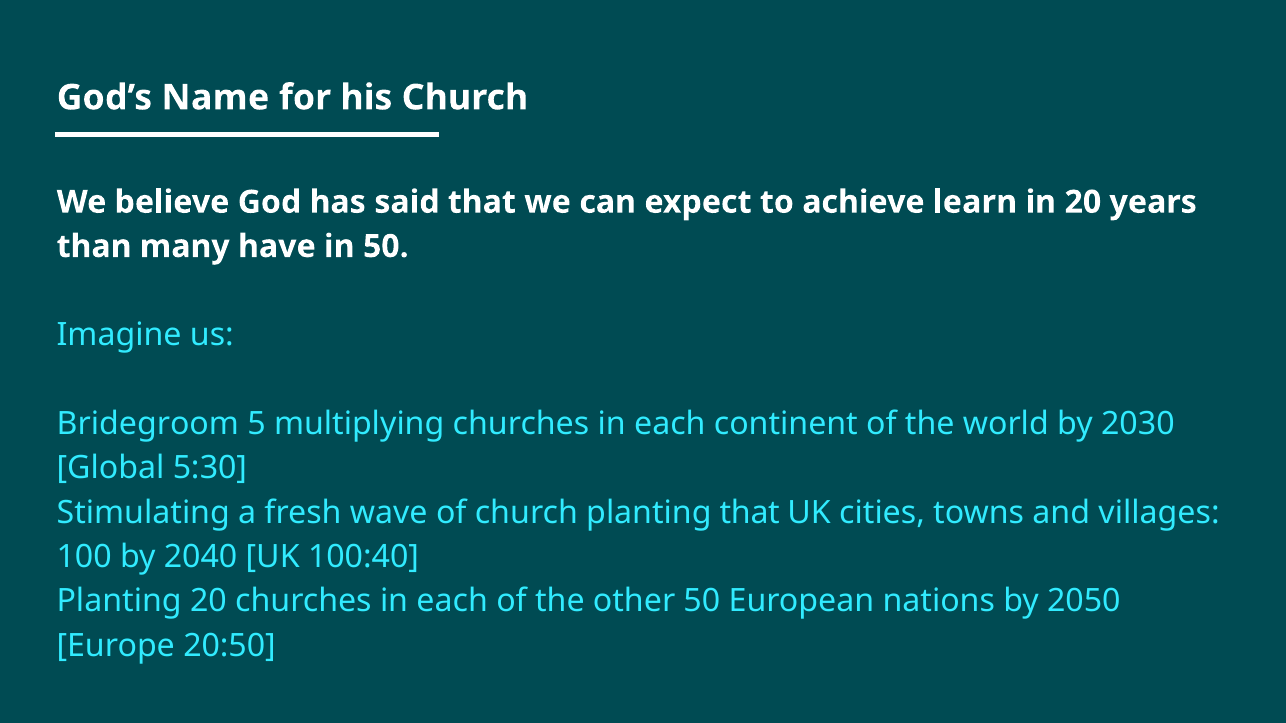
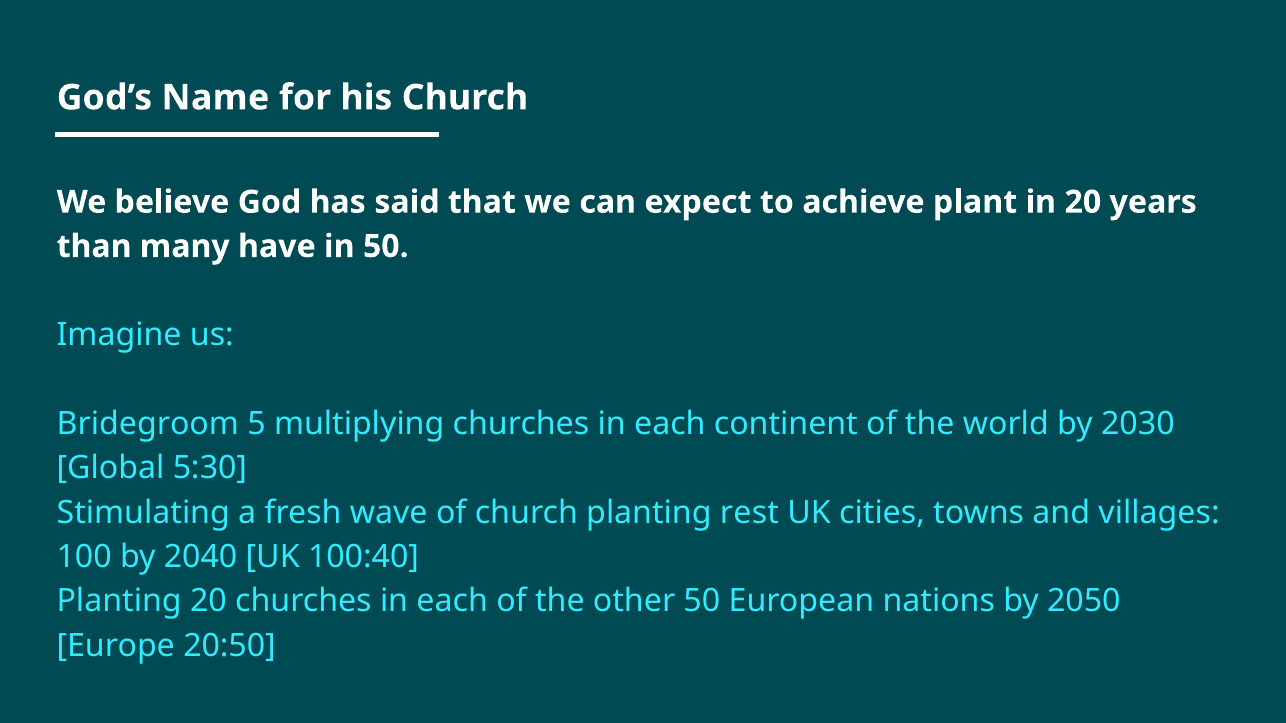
learn: learn -> plant
planting that: that -> rest
